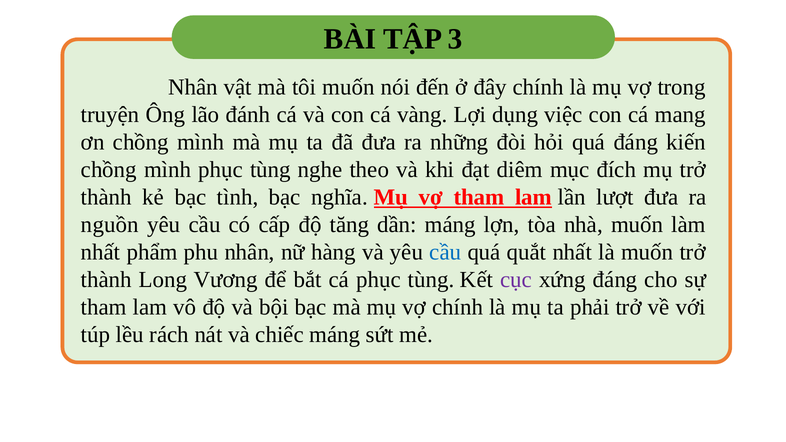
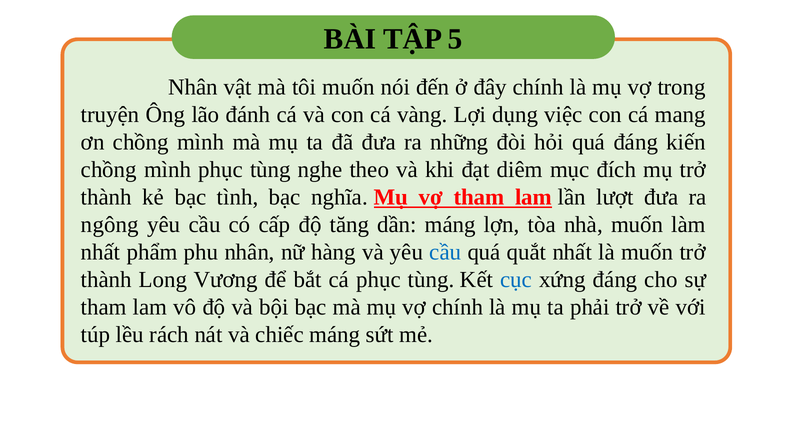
3: 3 -> 5
nguồn: nguồn -> ngông
cục colour: purple -> blue
